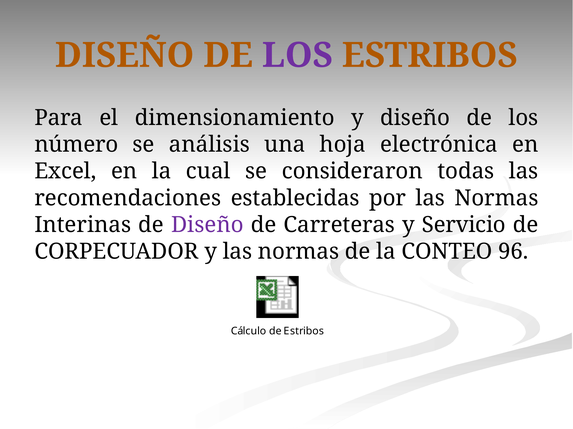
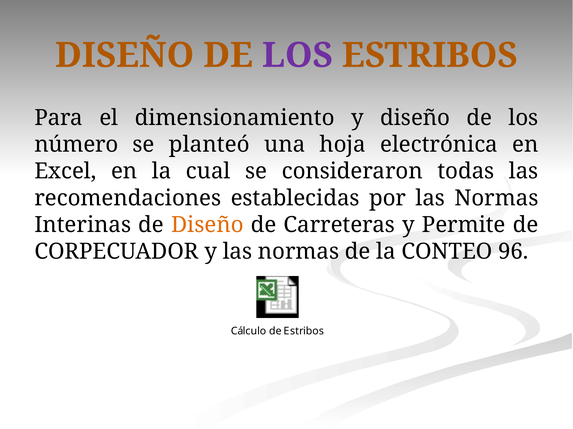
análisis: análisis -> planteó
Diseño at (207, 225) colour: purple -> orange
Servicio: Servicio -> Permite
